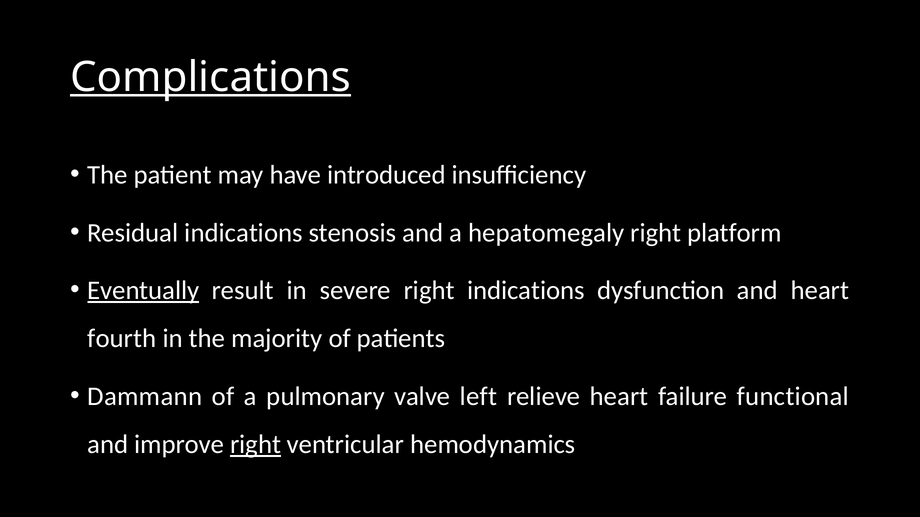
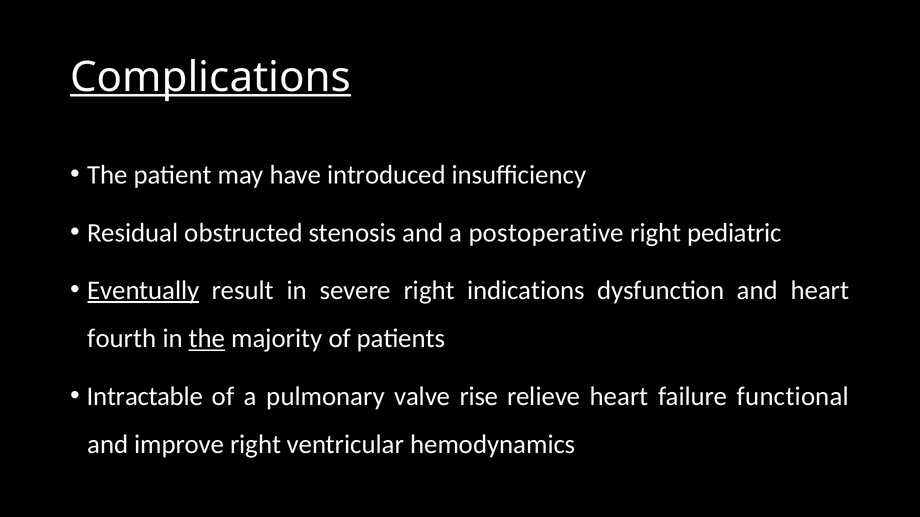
Residual indications: indications -> obstructed
hepatomegaly: hepatomegaly -> postoperative
platform: platform -> pediatric
the at (207, 339) underline: none -> present
Dammann: Dammann -> Intractable
left: left -> rise
right at (256, 445) underline: present -> none
